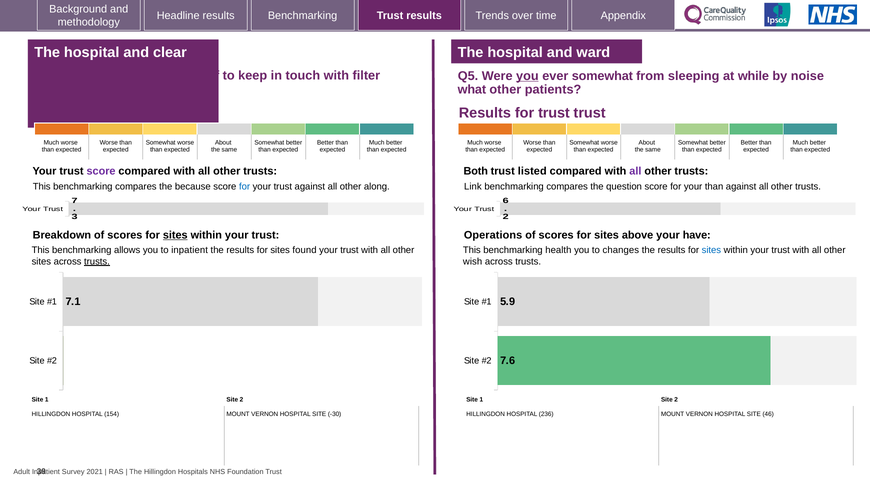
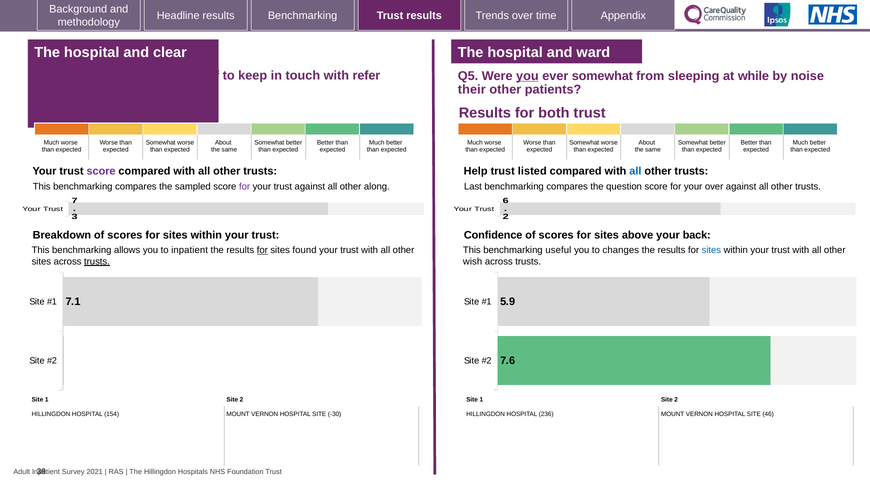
filter: filter -> refer
what: what -> their
for trust: trust -> both
Both at (476, 172): Both -> Help
all at (635, 172) colour: purple -> blue
because: because -> sampled
for at (245, 187) colour: blue -> purple
Link: Link -> Last
your than: than -> over
sites at (175, 235) underline: present -> none
Operations: Operations -> Confidence
have: have -> back
for at (262, 250) underline: none -> present
health: health -> useful
